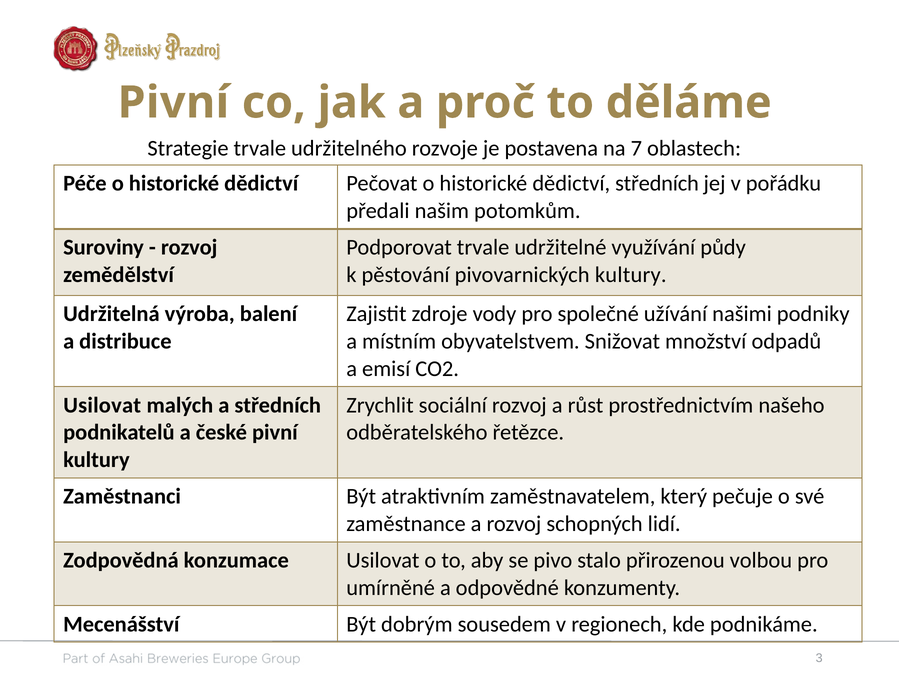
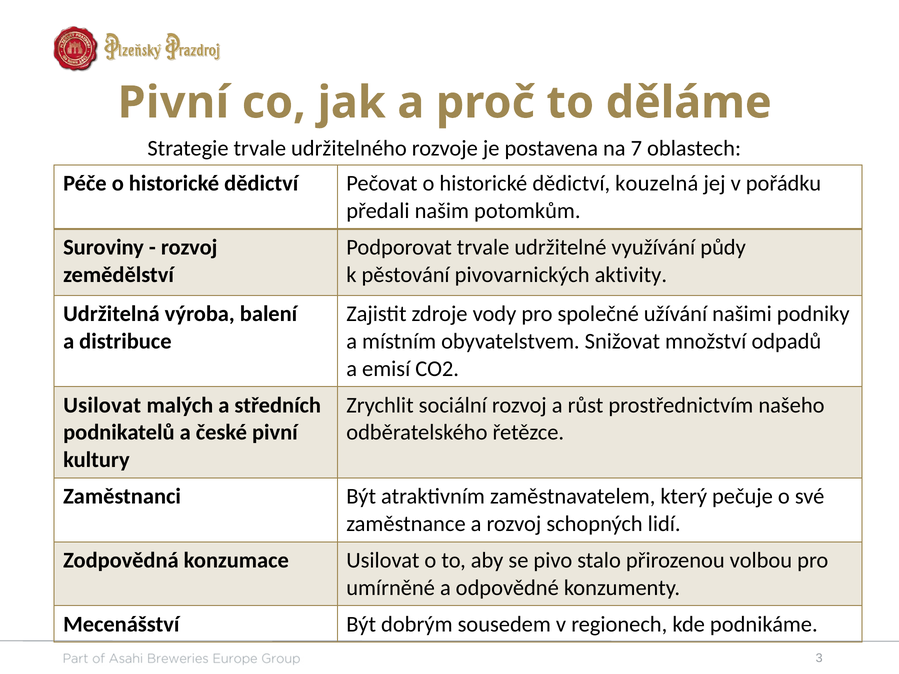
dědictví středních: středních -> kouzelná
pivovarnických kultury: kultury -> aktivity
